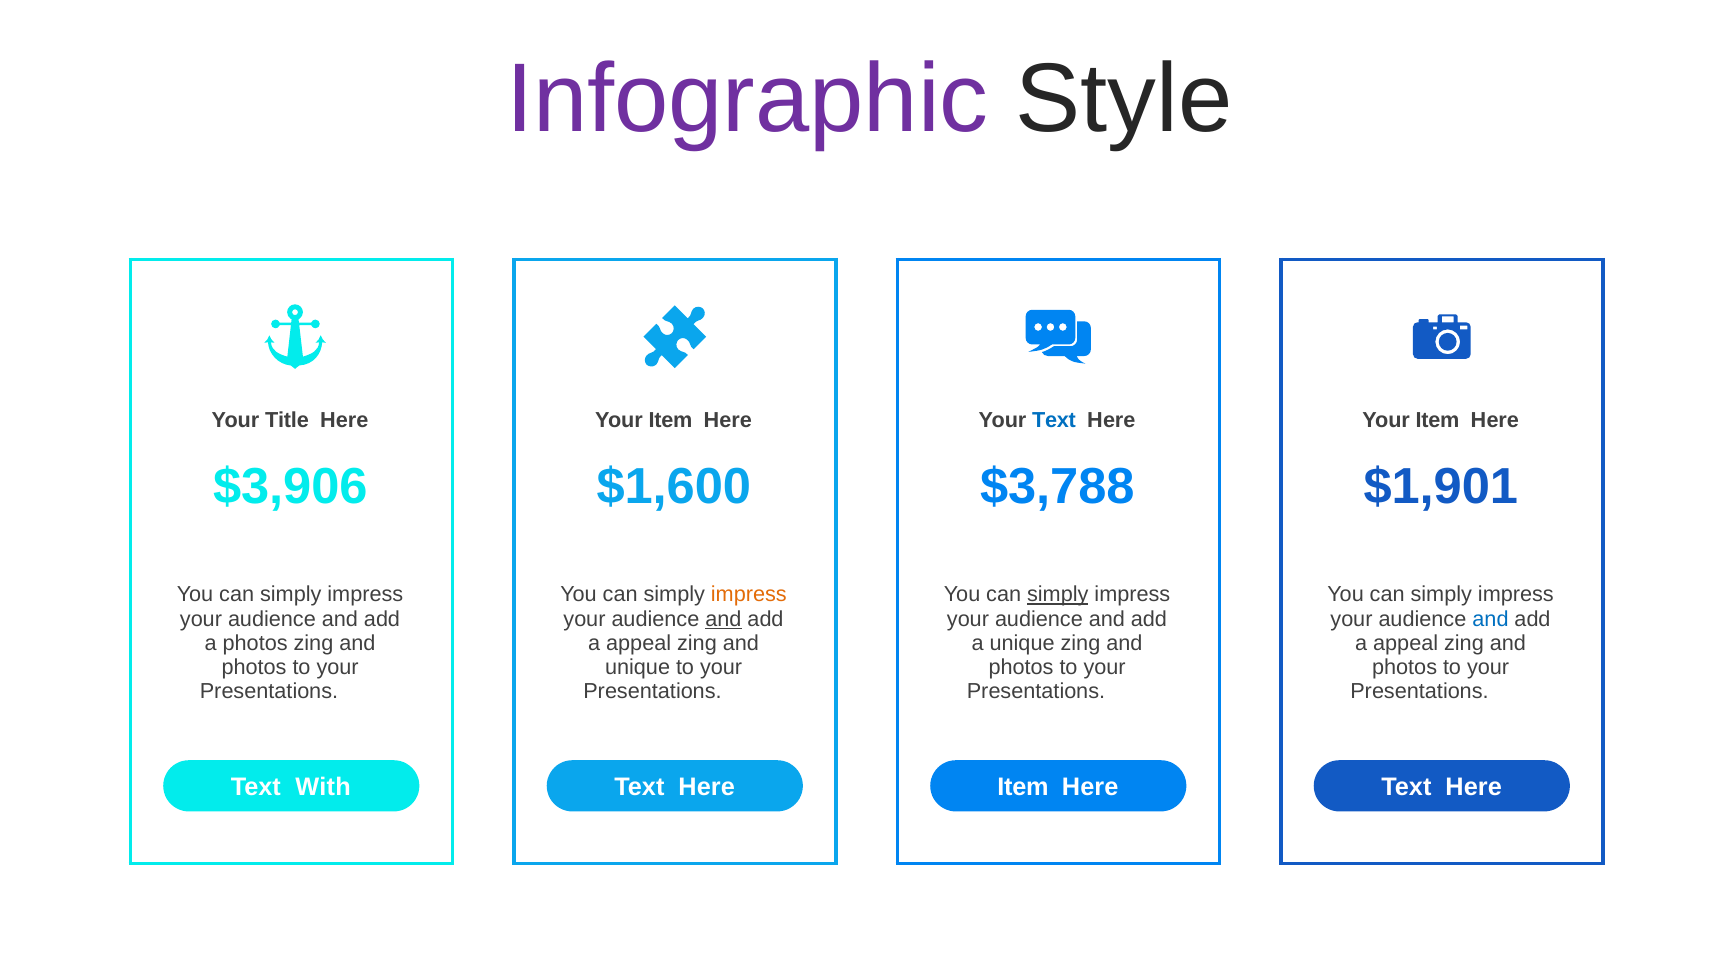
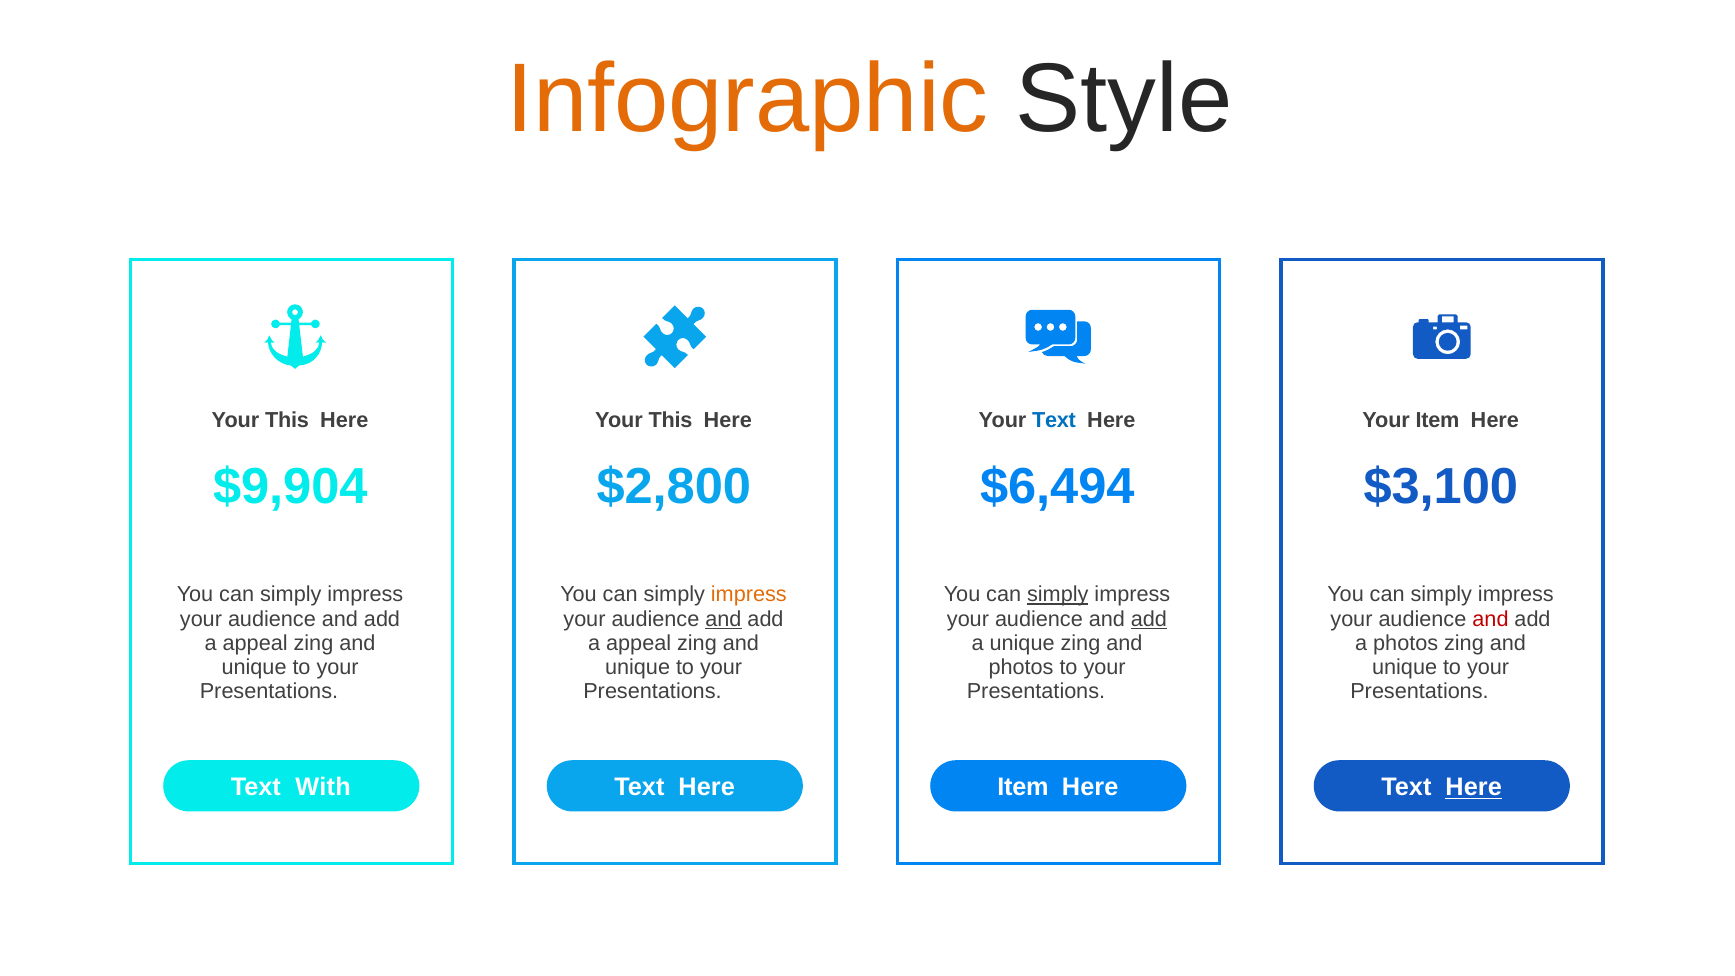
Infographic colour: purple -> orange
Title at (287, 421): Title -> This
Item at (671, 421): Item -> This
$3,906: $3,906 -> $9,904
$1,600: $1,600 -> $2,800
$3,788: $3,788 -> $6,494
$1,901: $1,901 -> $3,100
add at (1149, 619) underline: none -> present
and at (1491, 619) colour: blue -> red
photos at (255, 643): photos -> appeal
appeal at (1406, 643): appeal -> photos
photos at (254, 667): photos -> unique
photos at (1405, 667): photos -> unique
Here at (1474, 787) underline: none -> present
